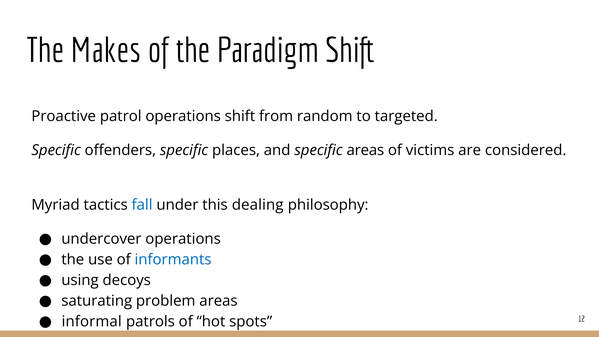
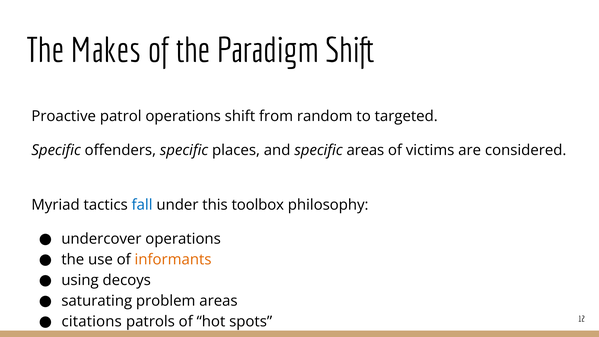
dealing: dealing -> toolbox
informants colour: blue -> orange
informal: informal -> citations
